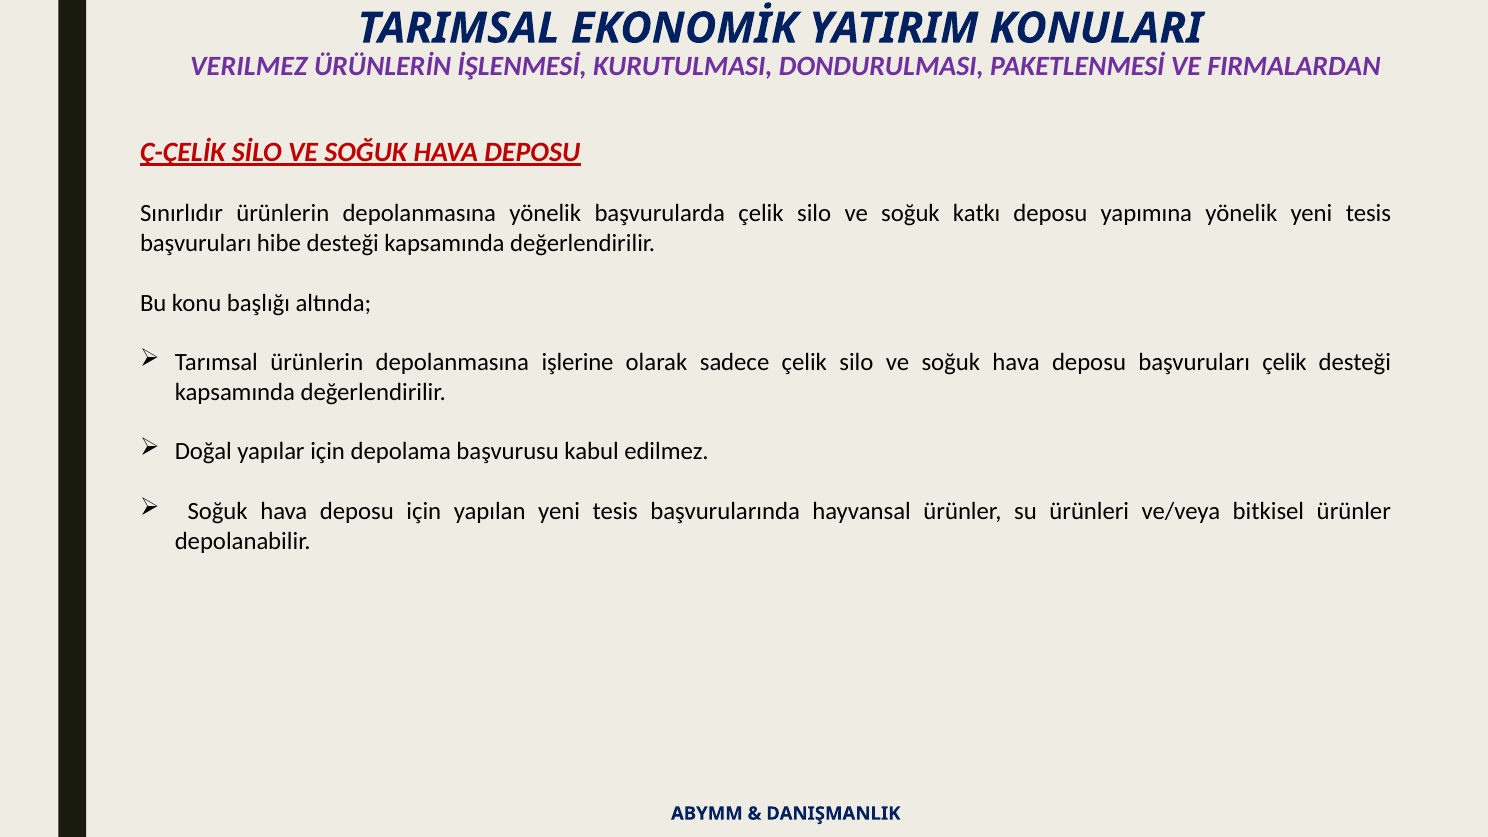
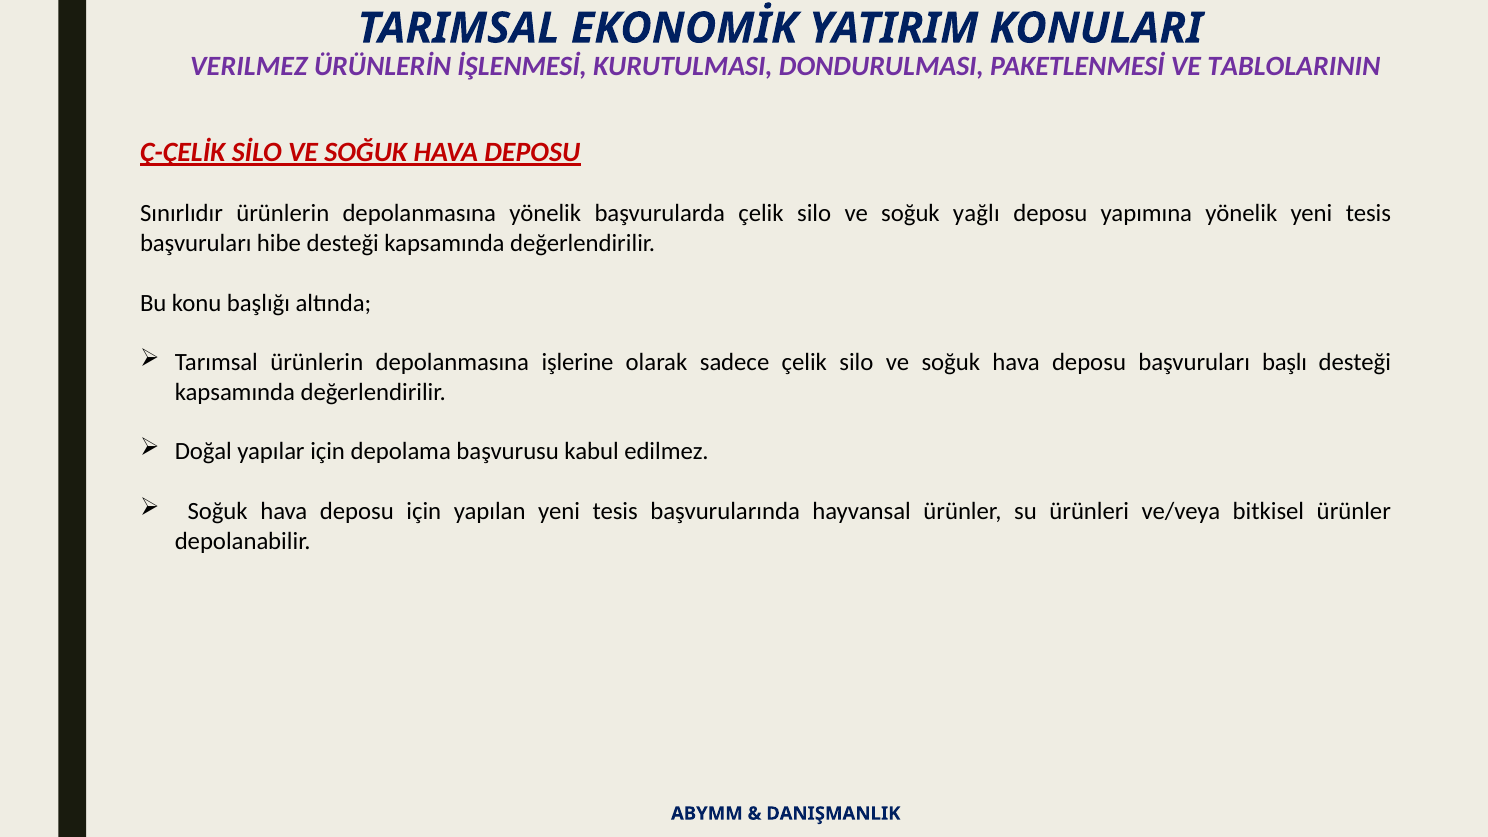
FIRMALARDAN: FIRMALARDAN -> TABLOLARININ
katkı: katkı -> yağlı
başvuruları çelik: çelik -> başlı
